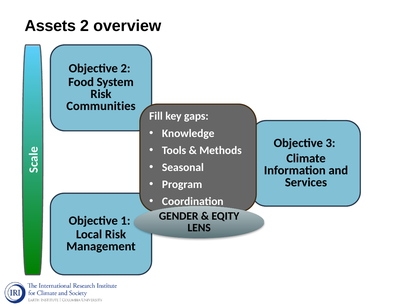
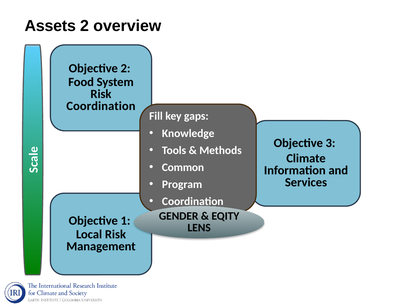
Communities at (101, 106): Communities -> Coordination
Seasonal: Seasonal -> Common
